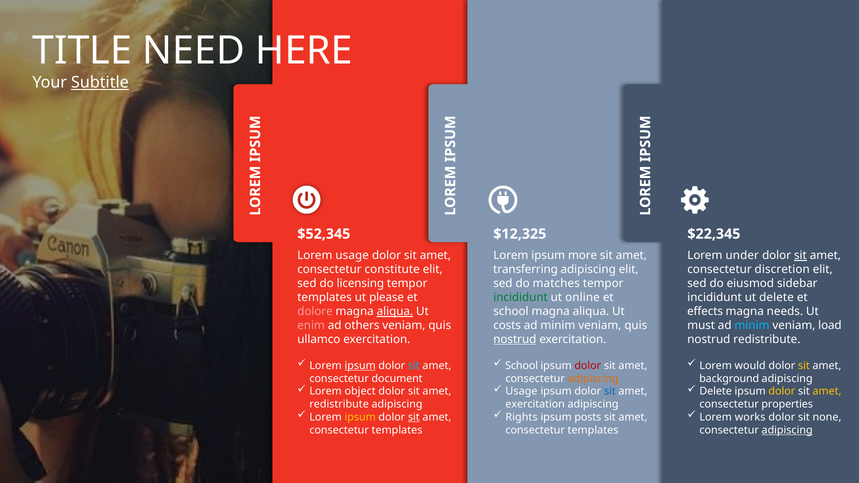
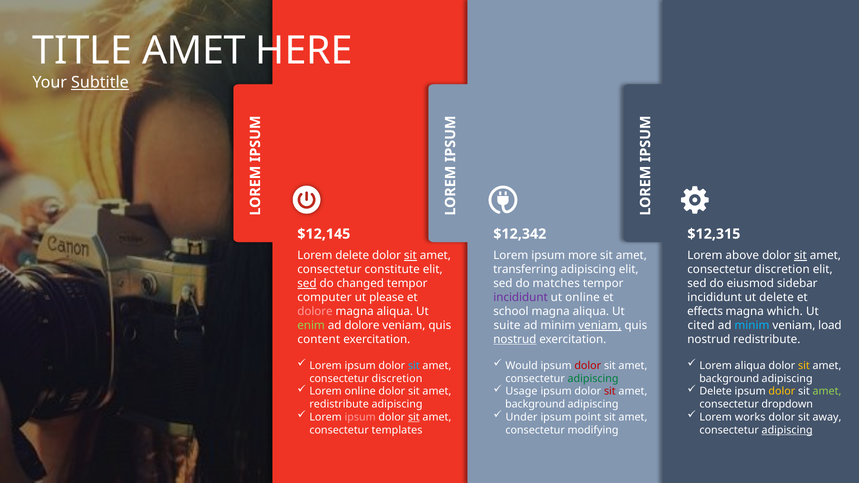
TITLE NEED: NEED -> AMET
$52,345: $52,345 -> $12,145
$12,325: $12,325 -> $12,342
$22,345: $22,345 -> $12,315
Lorem usage: usage -> delete
sit at (410, 256) underline: none -> present
under: under -> above
sed at (307, 284) underline: none -> present
licensing: licensing -> changed
templates at (325, 298): templates -> computer
incididunt at (521, 298) colour: green -> purple
aliqua at (395, 312) underline: present -> none
needs: needs -> which
enim colour: pink -> light green
ad others: others -> dolore
costs: costs -> suite
veniam at (600, 326) underline: none -> present
must: must -> cited
ullamco: ullamco -> content
ipsum at (360, 366) underline: present -> none
School at (522, 366): School -> Would
Lorem would: would -> aliqua
document at (397, 379): document -> discretion
adipiscing at (593, 379) colour: orange -> green
Lorem object: object -> online
sit at (610, 392) colour: blue -> red
amet at (827, 392) colour: yellow -> light green
exercitation at (535, 404): exercitation -> background
properties: properties -> dropdown
ipsum at (360, 417) colour: yellow -> pink
Rights: Rights -> Under
posts: posts -> point
none: none -> away
templates at (593, 430): templates -> modifying
